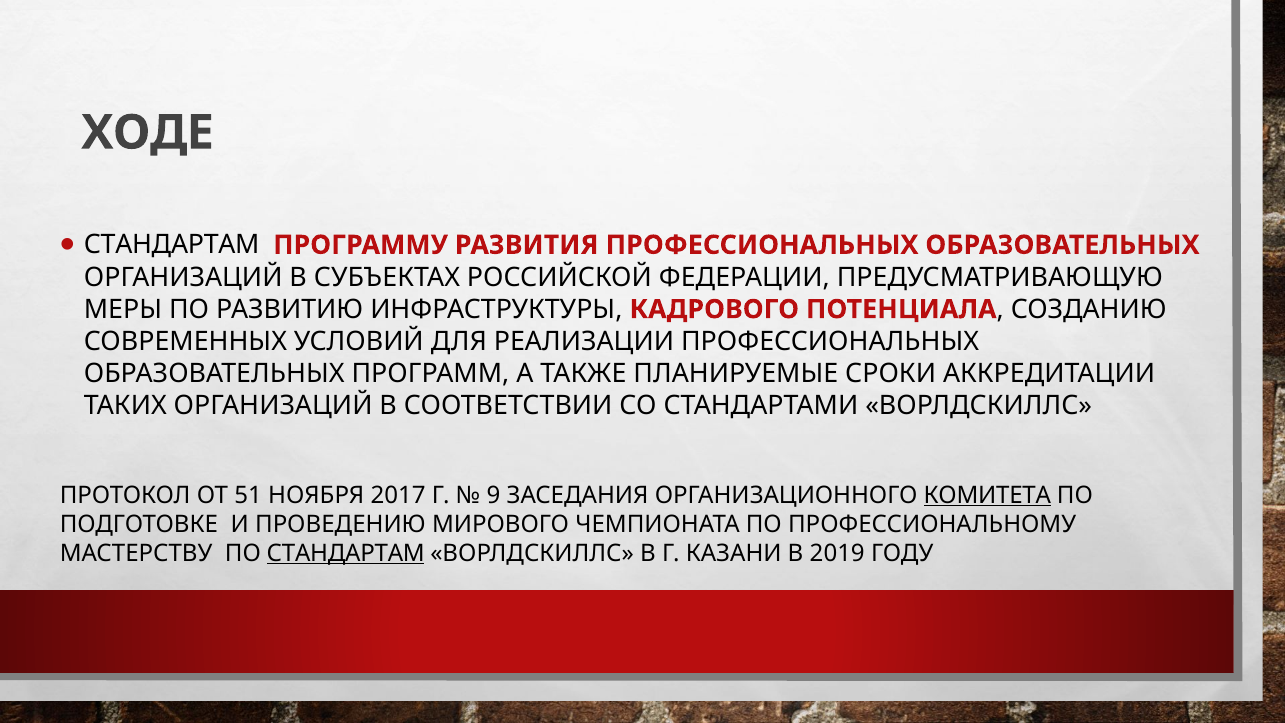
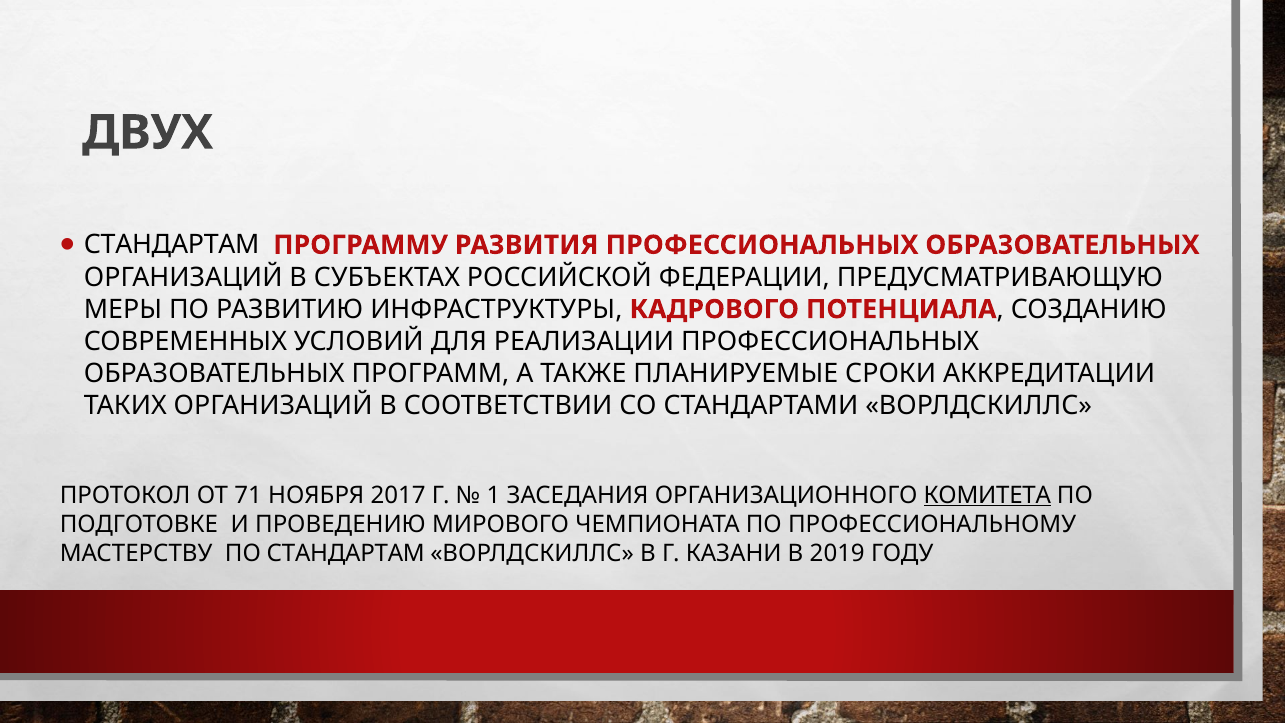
ХОДЕ: ХОДЕ -> ДВУХ
51: 51 -> 71
9: 9 -> 1
СТАНДАРТАМ at (346, 553) underline: present -> none
